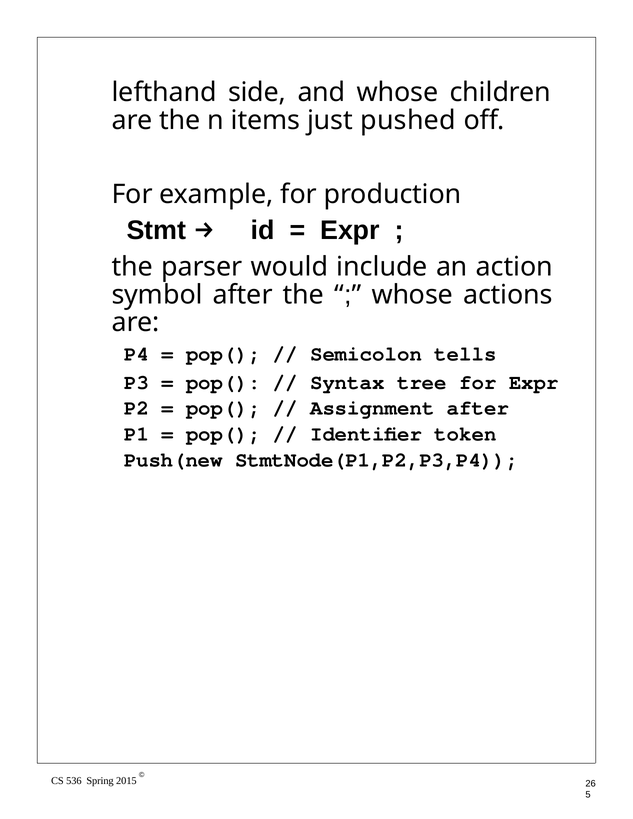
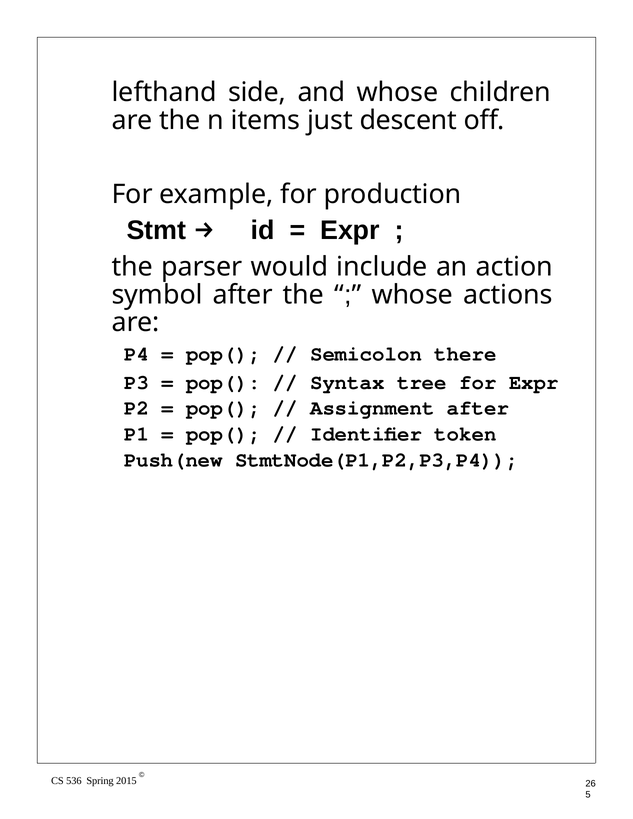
pushed: pushed -> descent
tells: tells -> there
